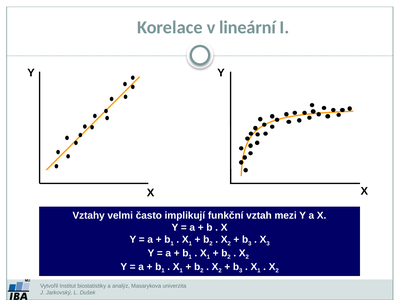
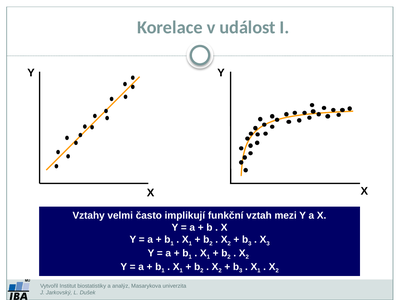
lineární: lineární -> událost
